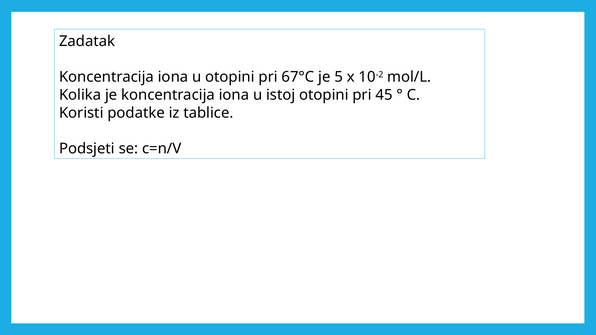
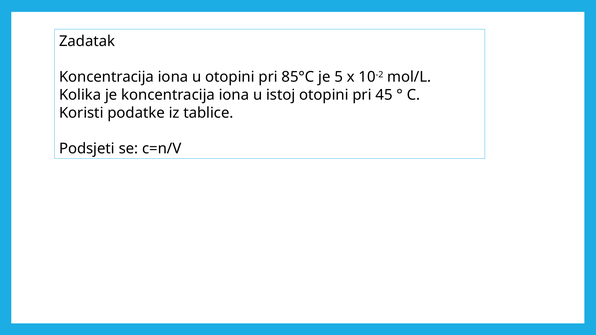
67°C: 67°C -> 85°C
